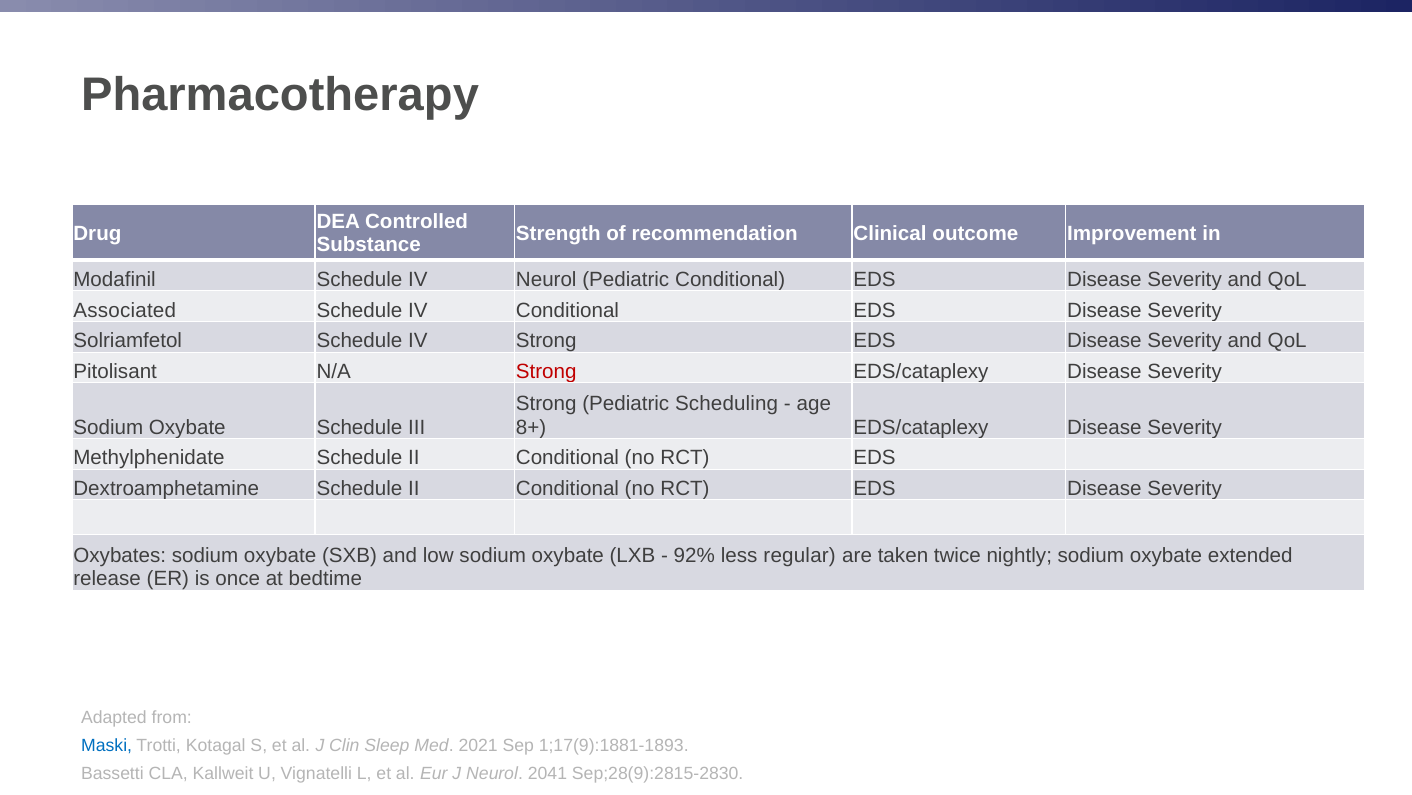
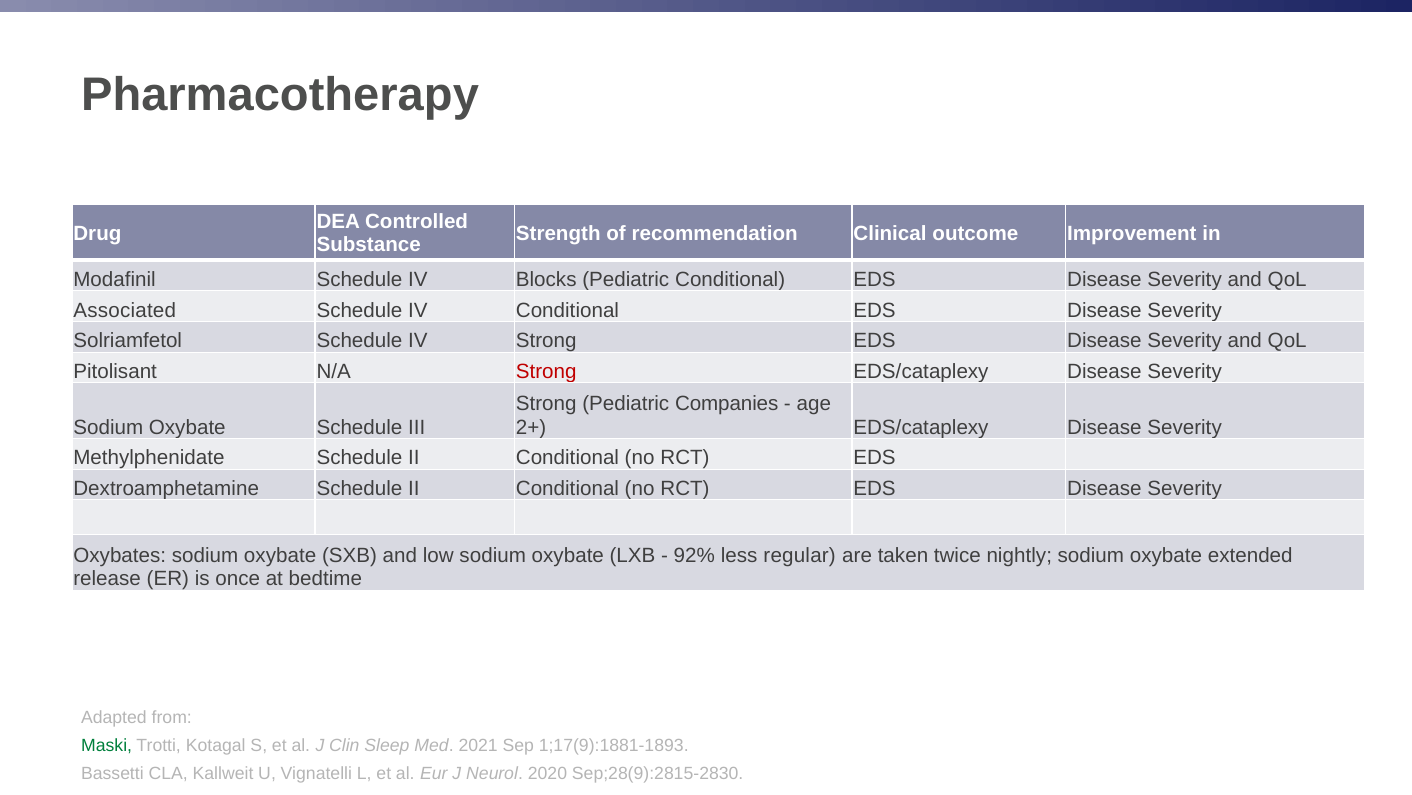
IV Neurol: Neurol -> Blocks
Scheduling: Scheduling -> Companies
8+: 8+ -> 2+
Maski colour: blue -> green
2041: 2041 -> 2020
